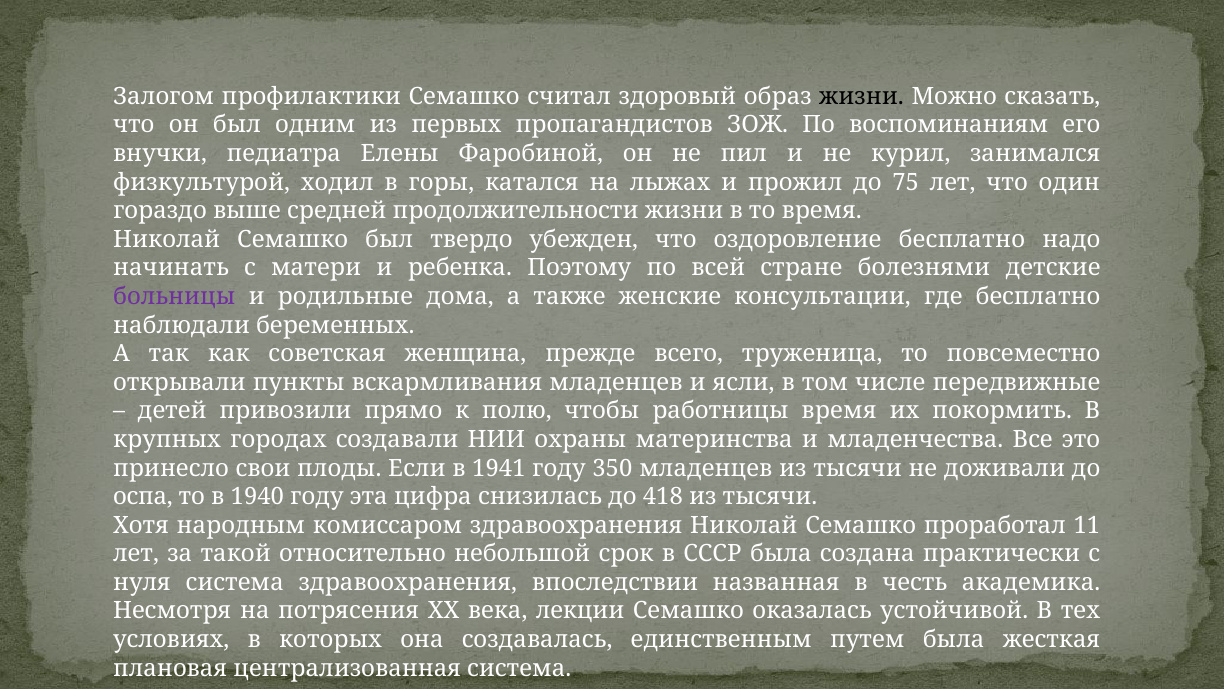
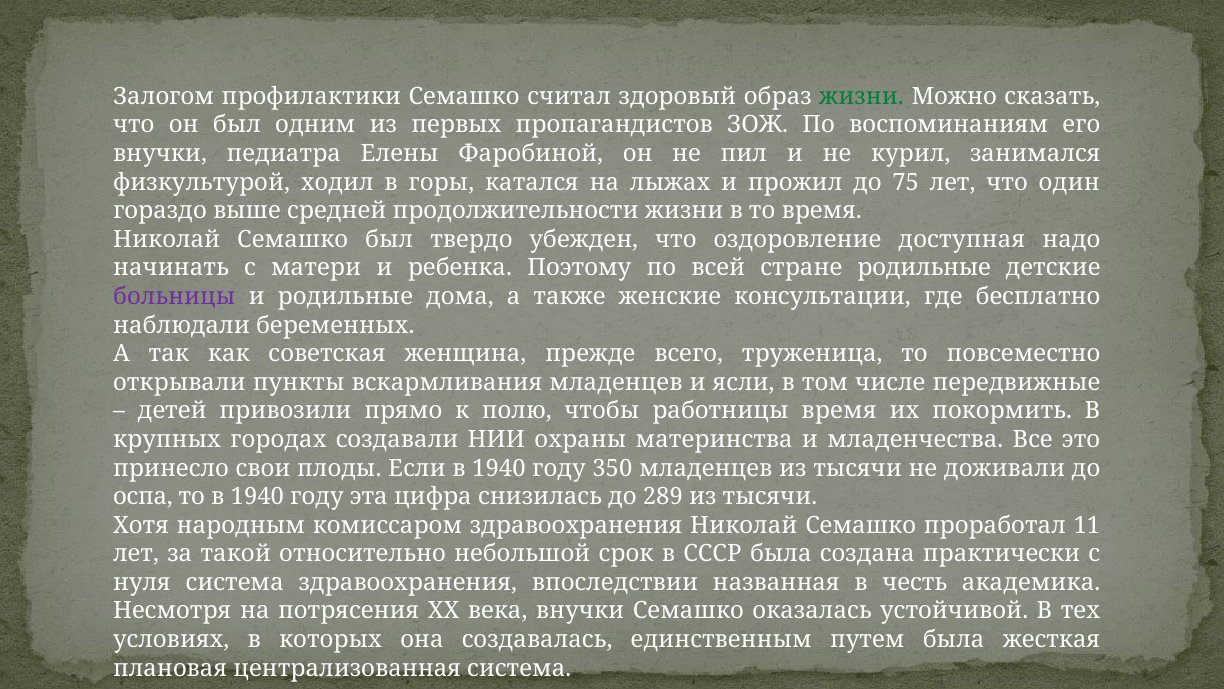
жизни at (862, 96) colour: black -> green
оздоровление бесплатно: бесплатно -> доступная
стране болезнями: болезнями -> родильные
Если в 1941: 1941 -> 1940
418: 418 -> 289
века лекции: лекции -> внучки
